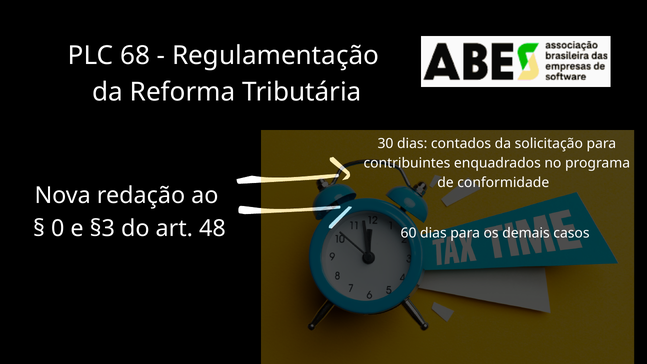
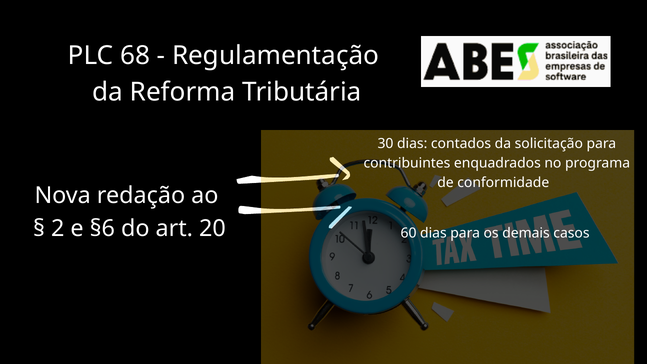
0: 0 -> 2
§3: §3 -> §6
48: 48 -> 20
